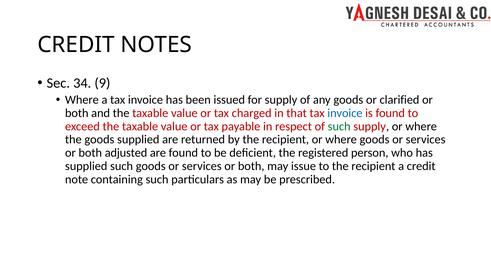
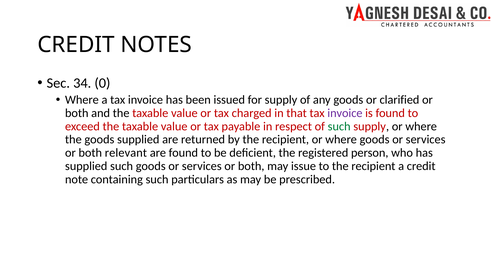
9: 9 -> 0
invoice at (345, 113) colour: blue -> purple
adjusted: adjusted -> relevant
